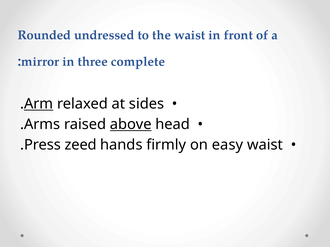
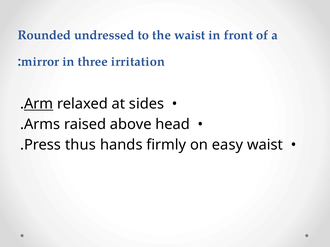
complete: complete -> irritation
above underline: present -> none
zeed: zeed -> thus
